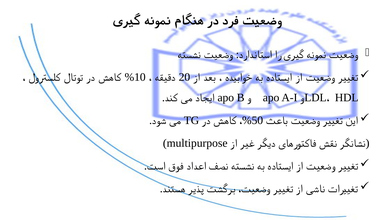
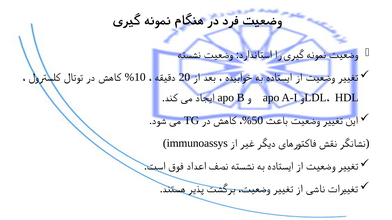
multipurpose: multipurpose -> immunoassys
